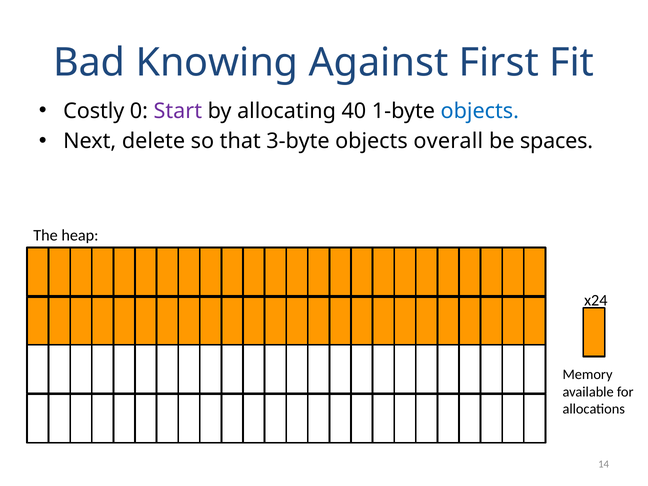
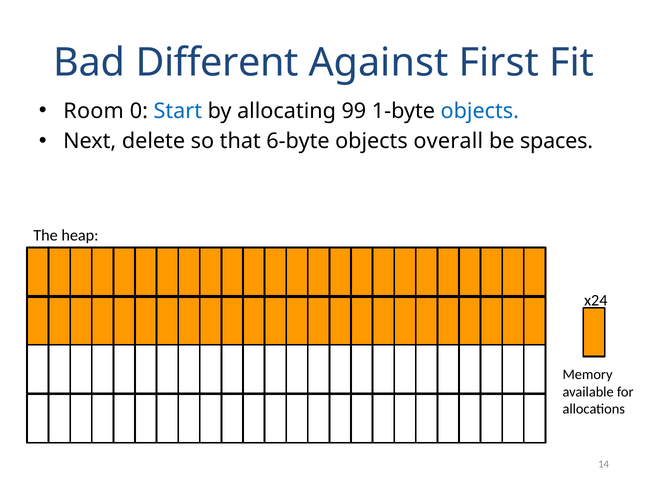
Knowing: Knowing -> Different
Costly: Costly -> Room
Start colour: purple -> blue
40: 40 -> 99
3-byte: 3-byte -> 6-byte
